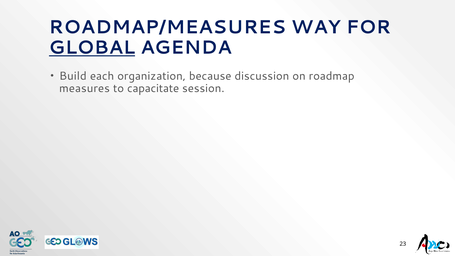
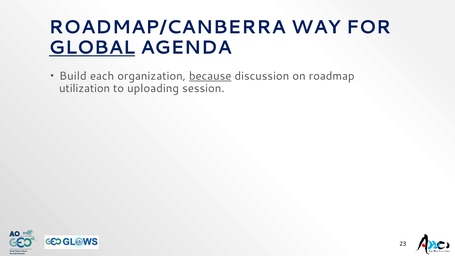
ROADMAP/MEASURES: ROADMAP/MEASURES -> ROADMAP/CANBERRA
because underline: none -> present
measures: measures -> utilization
capacitate: capacitate -> uploading
